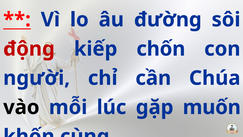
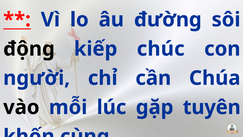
động colour: red -> black
chốn: chốn -> chúc
muốn: muốn -> tuyên
